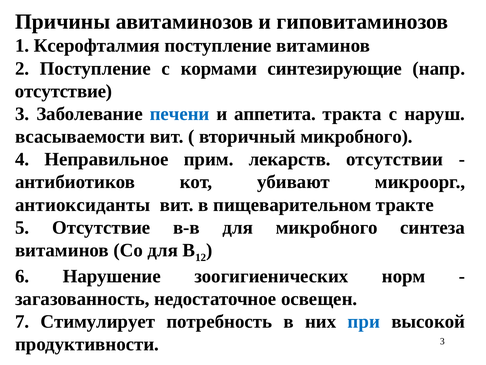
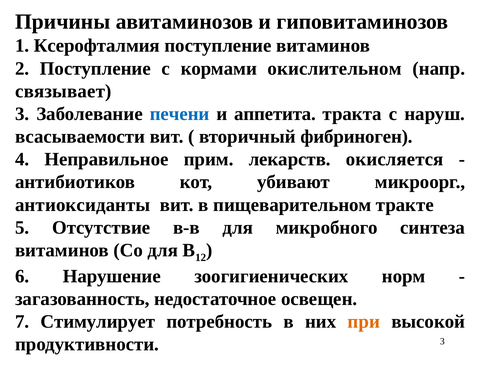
синтезирующие: синтезирующие -> окислительном
отсутствие at (64, 91): отсутствие -> связывает
вторичный микробного: микробного -> фибриноген
отсутствии: отсутствии -> окисляется
при colour: blue -> orange
